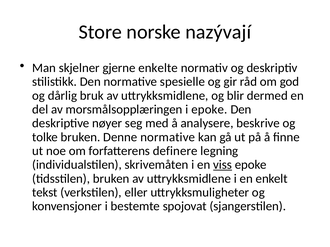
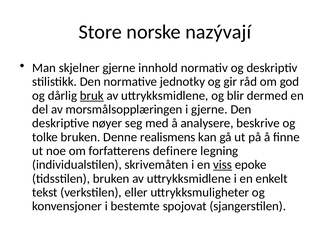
enkelte: enkelte -> innhold
spesielle: spesielle -> jednotky
bruk underline: none -> present
i epoke: epoke -> gjerne
Denne normative: normative -> realismens
